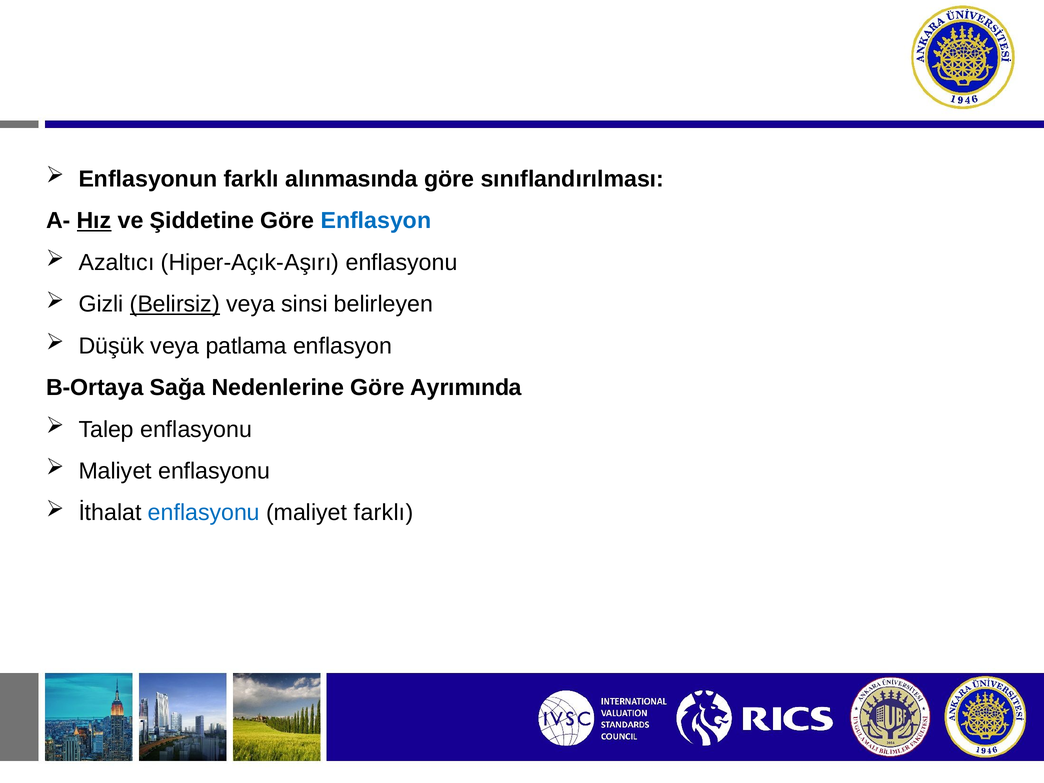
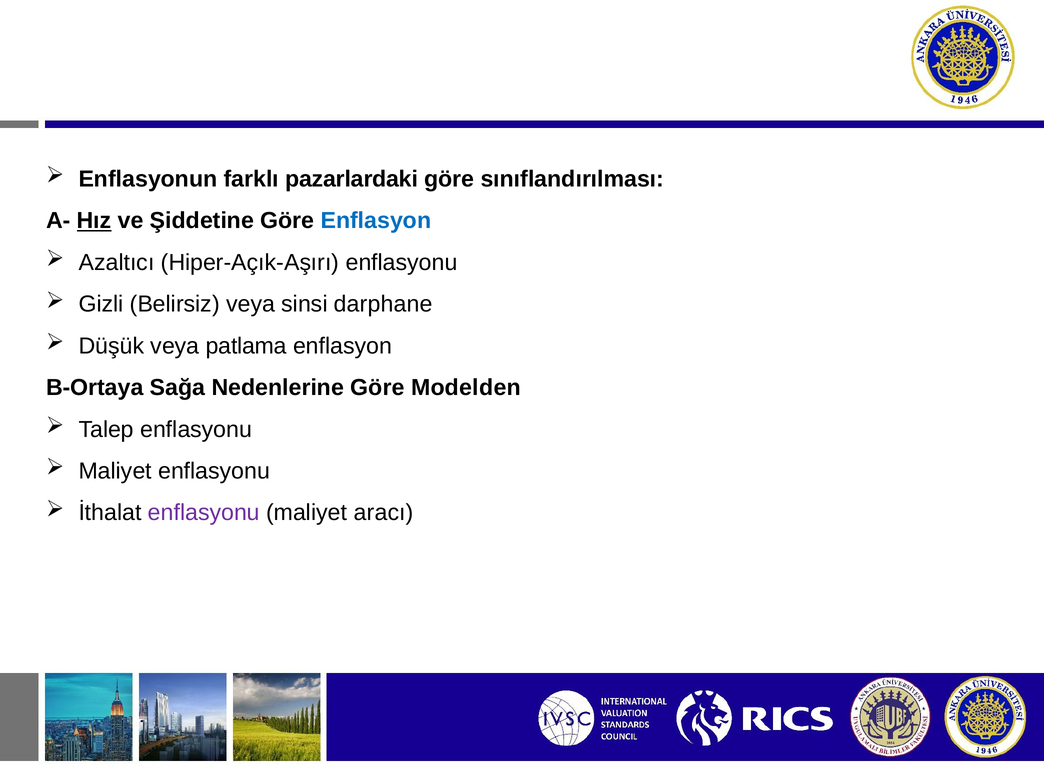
alınmasında: alınmasında -> pazarlardaki
Belirsiz underline: present -> none
belirleyen: belirleyen -> darphane
Ayrımında: Ayrımında -> Modelden
enflasyonu at (204, 513) colour: blue -> purple
maliyet farklı: farklı -> aracı
